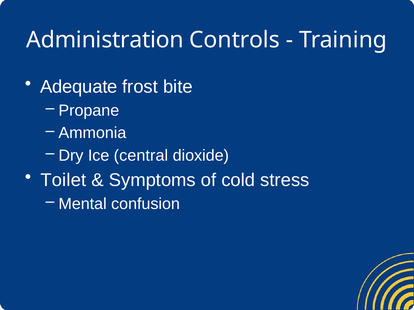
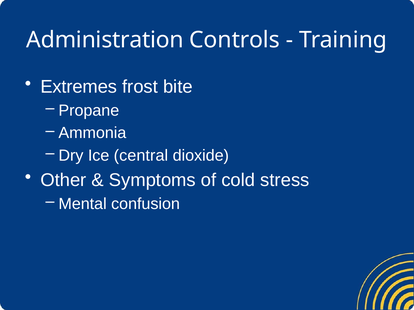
Adequate: Adequate -> Extremes
Toilet: Toilet -> Other
